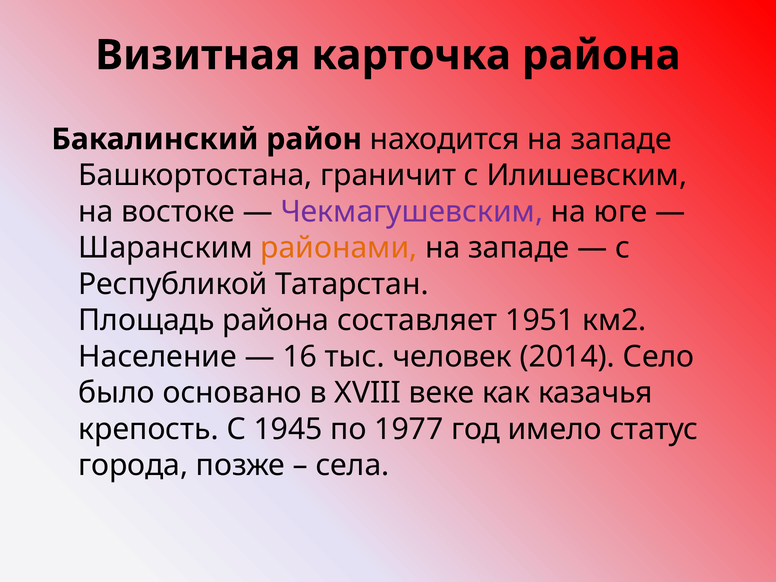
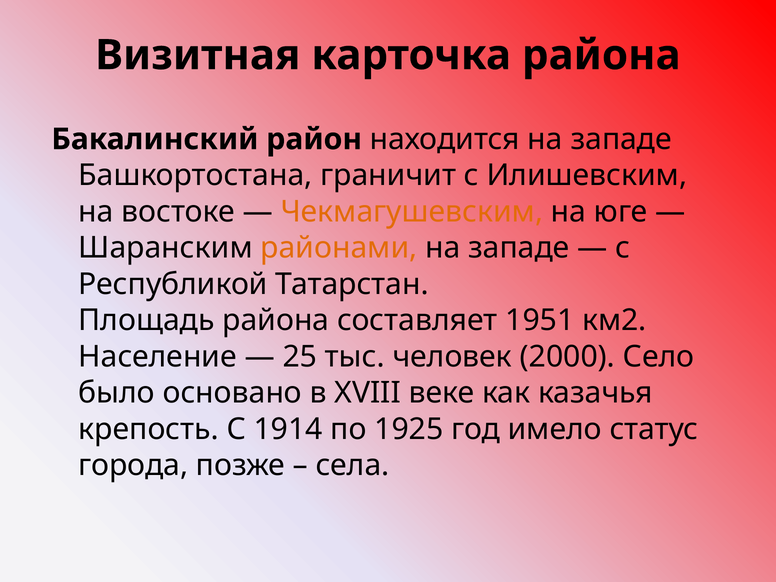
Чекмагушевским colour: purple -> orange
16: 16 -> 25
2014: 2014 -> 2000
1945: 1945 -> 1914
1977: 1977 -> 1925
